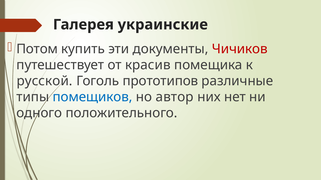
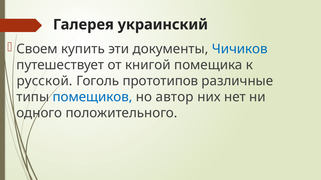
украинские: украинские -> украинский
Потом: Потом -> Своем
Чичиков colour: red -> blue
красив: красив -> книгой
